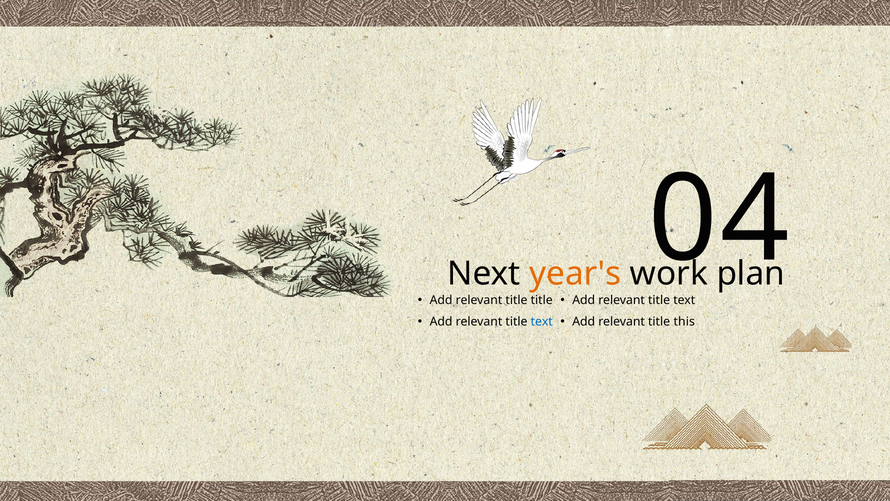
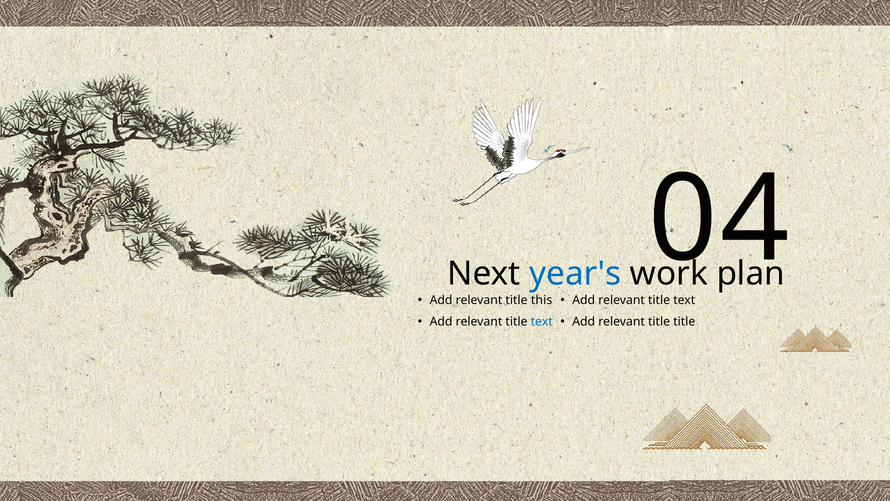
year's colour: orange -> blue
title title: title -> this
title this: this -> title
